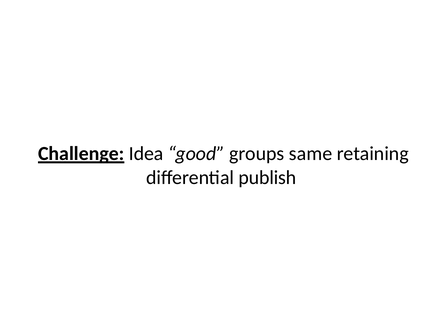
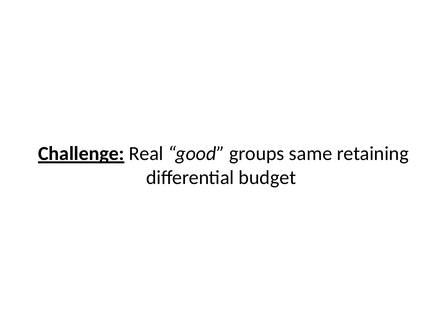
Idea: Idea -> Real
publish: publish -> budget
